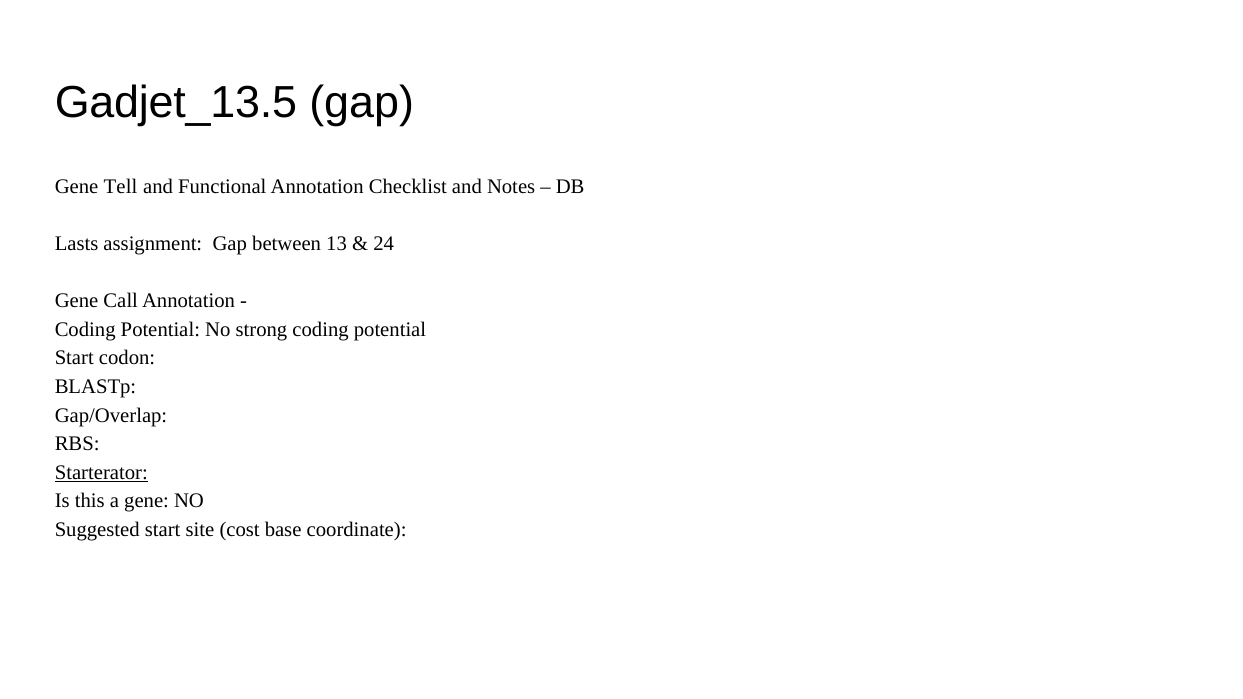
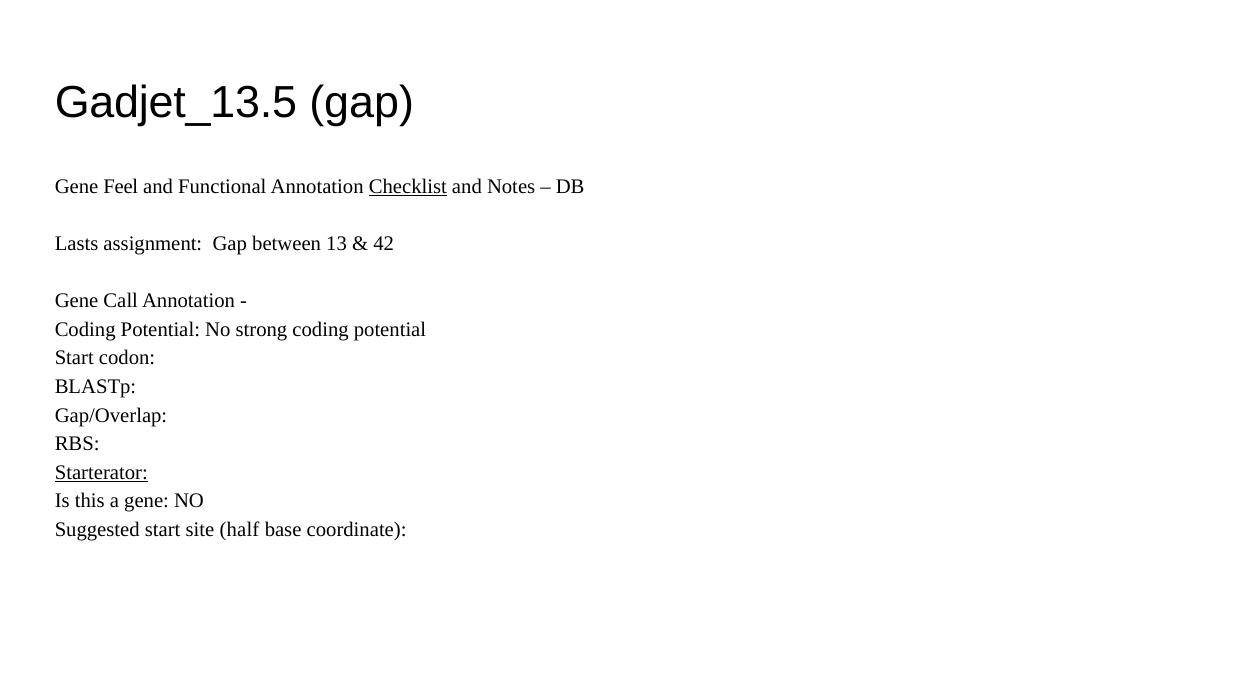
Tell: Tell -> Feel
Checklist underline: none -> present
24: 24 -> 42
cost: cost -> half
